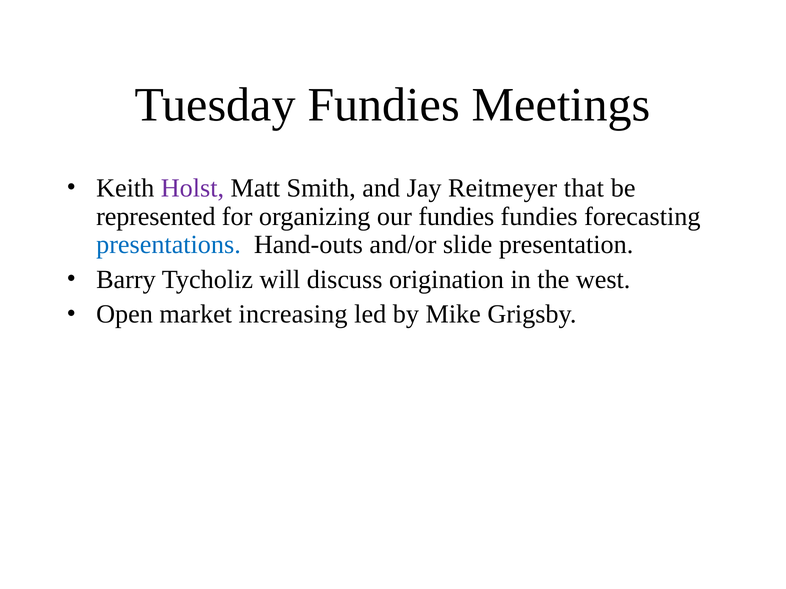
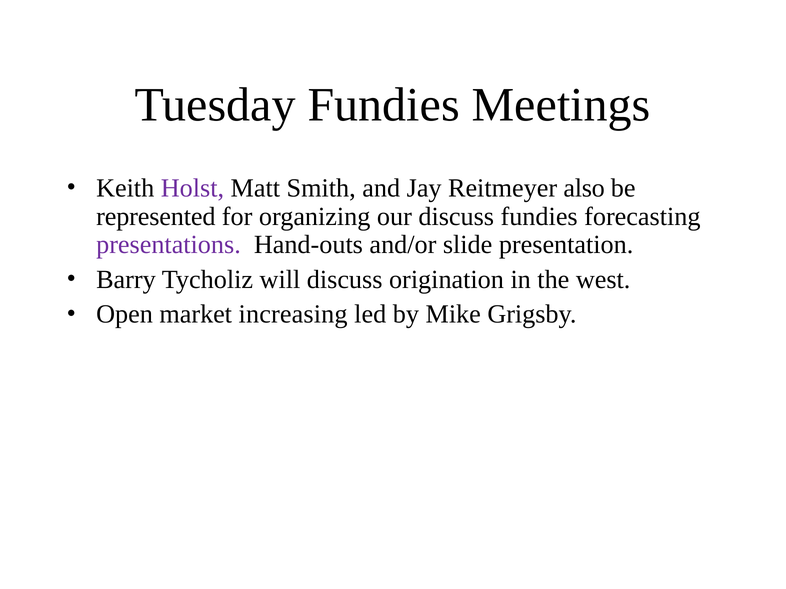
that: that -> also
our fundies: fundies -> discuss
presentations colour: blue -> purple
